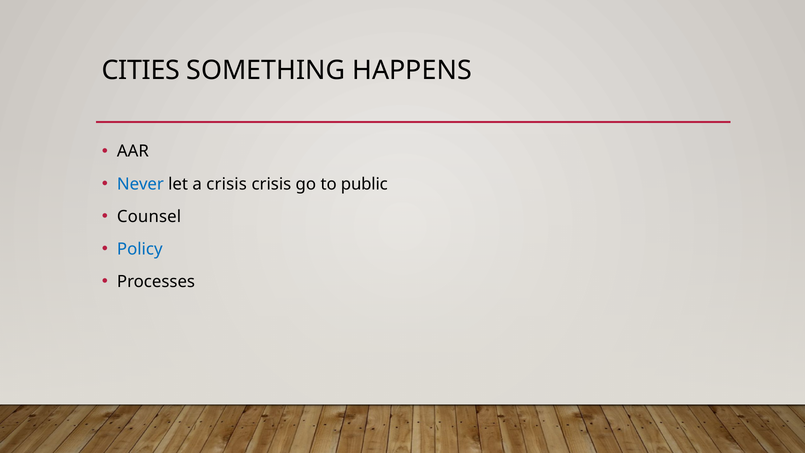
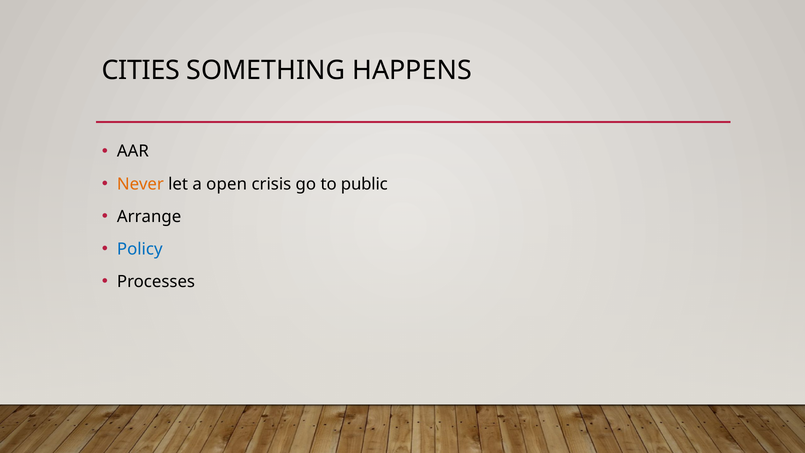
Never colour: blue -> orange
a crisis: crisis -> open
Counsel: Counsel -> Arrange
